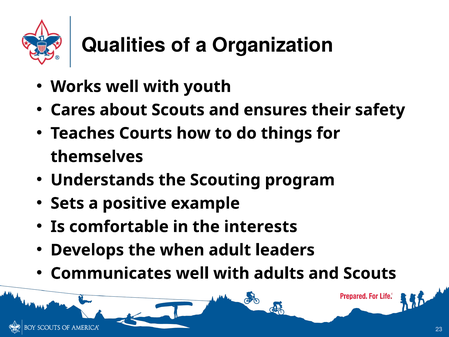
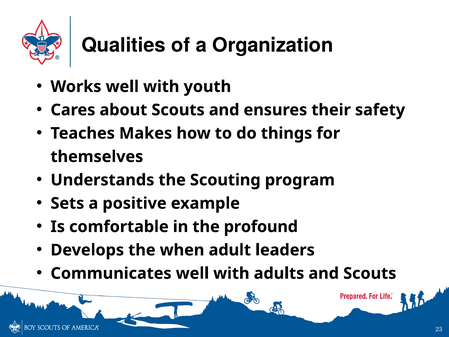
Courts: Courts -> Makes
interests: interests -> profound
